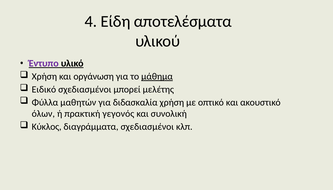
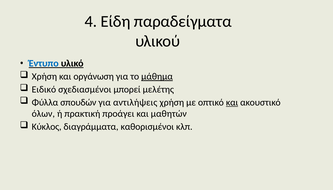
αποτελέσματα: αποτελέσματα -> παραδείγματα
Έντυπο colour: purple -> blue
μαθητών: μαθητών -> σπουδών
διδασκαλία: διδασκαλία -> αντιλήψεις
και at (232, 103) underline: none -> present
γεγονός: γεγονός -> προάγει
συνολική: συνολική -> μαθητών
διαγράμματα σχεδιασμένοι: σχεδιασμένοι -> καθορισμένοι
